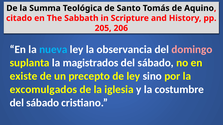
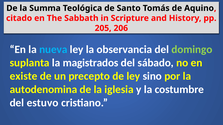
domingo colour: pink -> light green
excomulgados: excomulgados -> autodenomina
sábado at (43, 103): sábado -> estuvo
